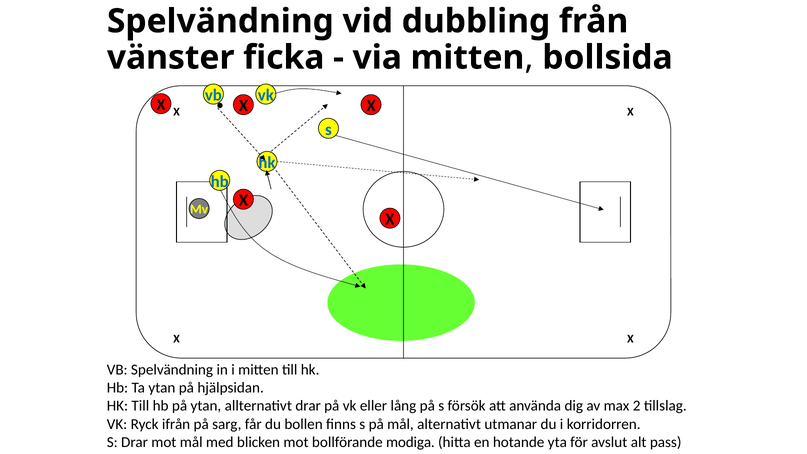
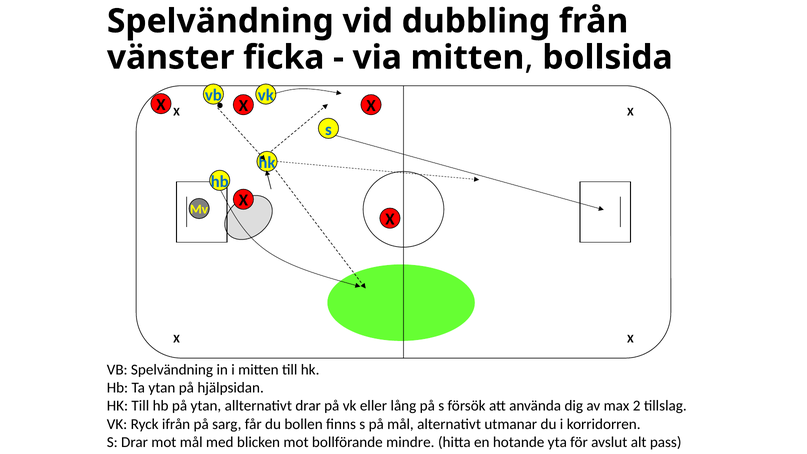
modiga: modiga -> mindre
